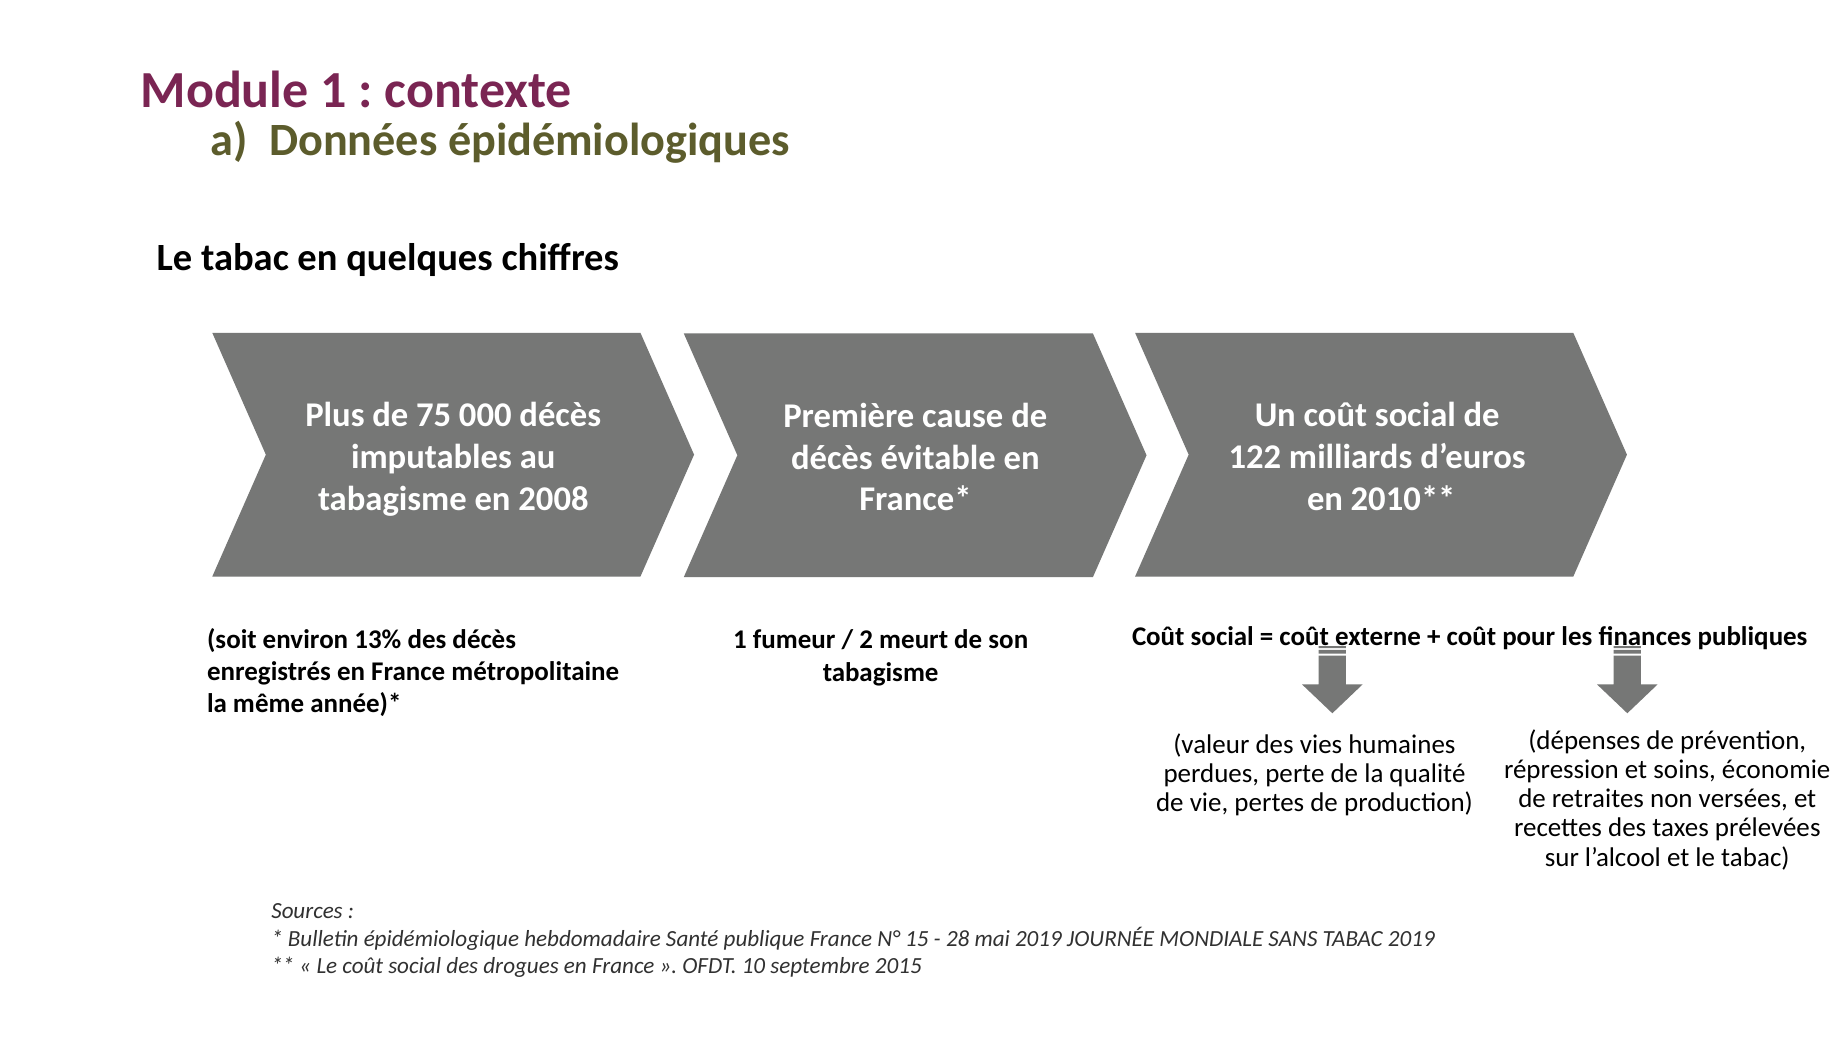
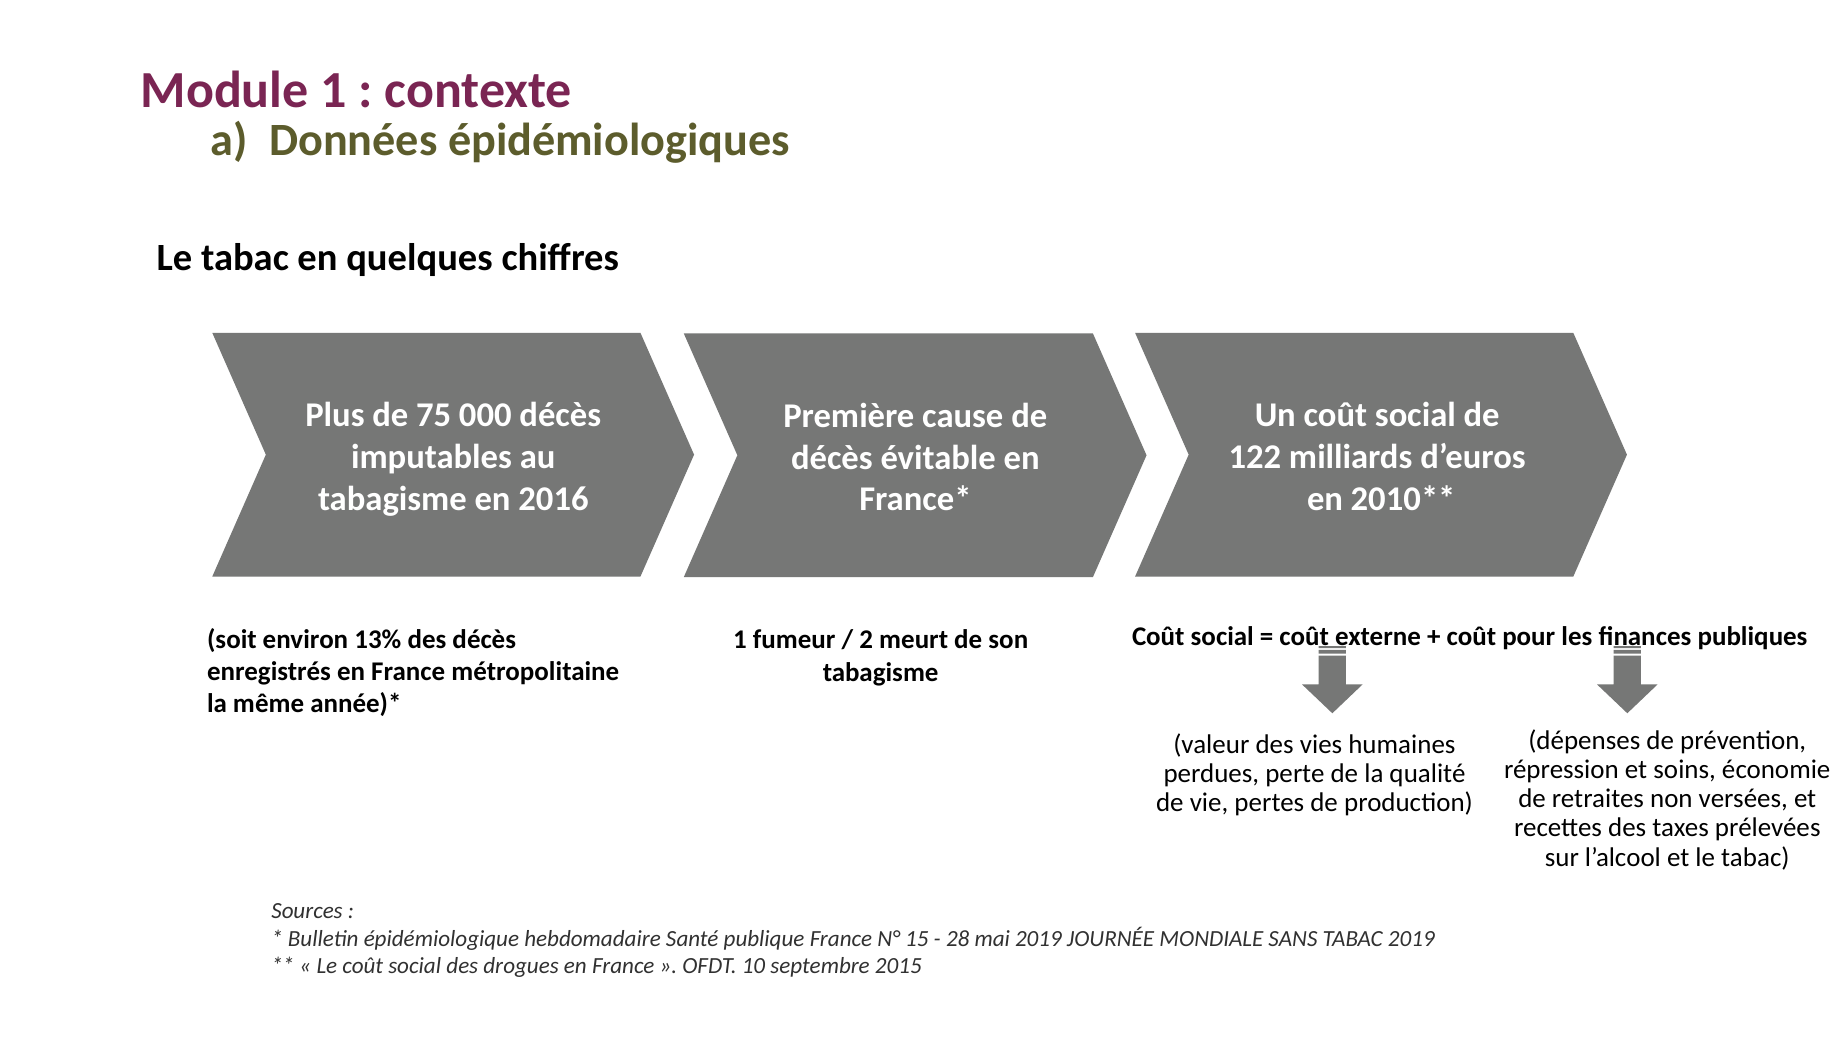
2008: 2008 -> 2016
